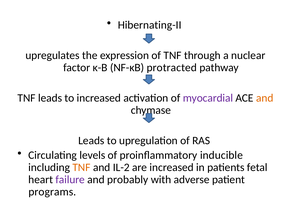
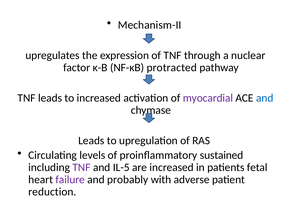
Hibernating-II: Hibernating-II -> Mechanism-II
and at (265, 98) colour: orange -> blue
inducible: inducible -> sustained
TNF at (81, 168) colour: orange -> purple
IL-2: IL-2 -> IL-5
programs: programs -> reduction
